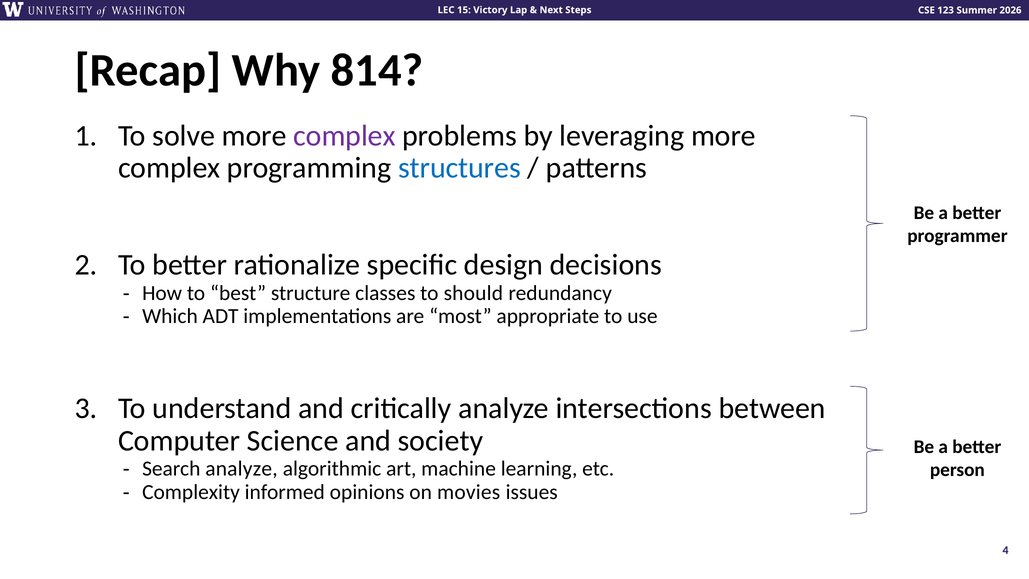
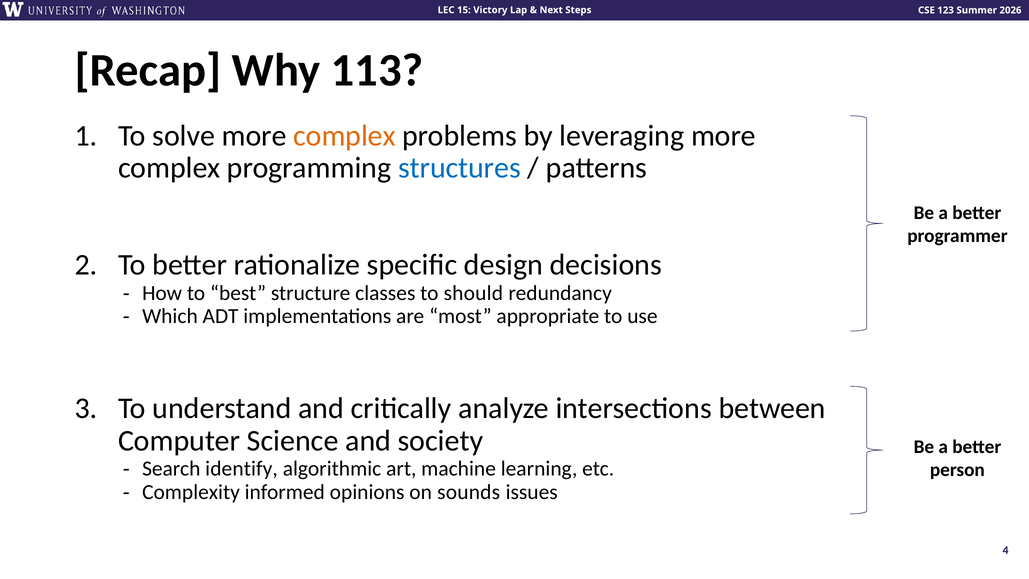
814: 814 -> 113
complex at (344, 136) colour: purple -> orange
Search analyze: analyze -> identify
movies: movies -> sounds
